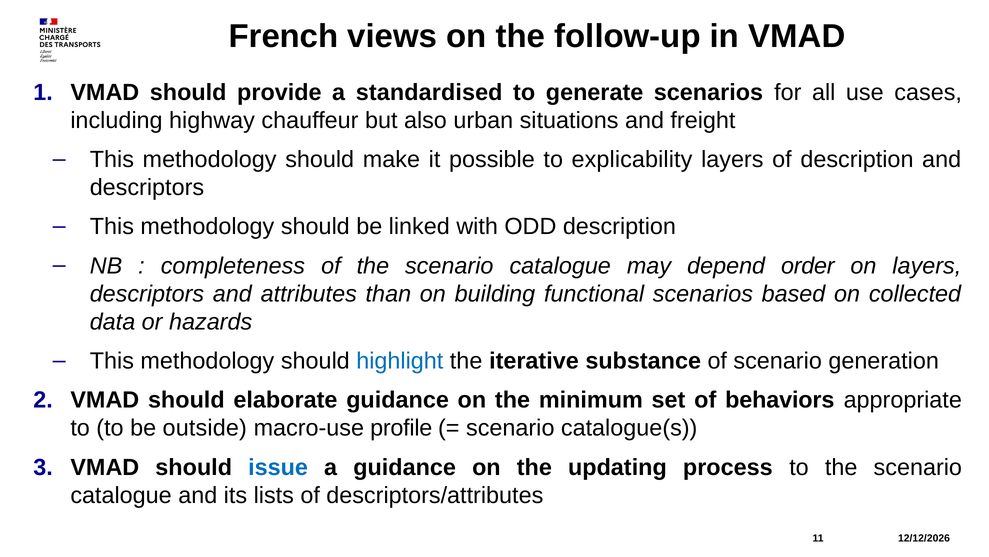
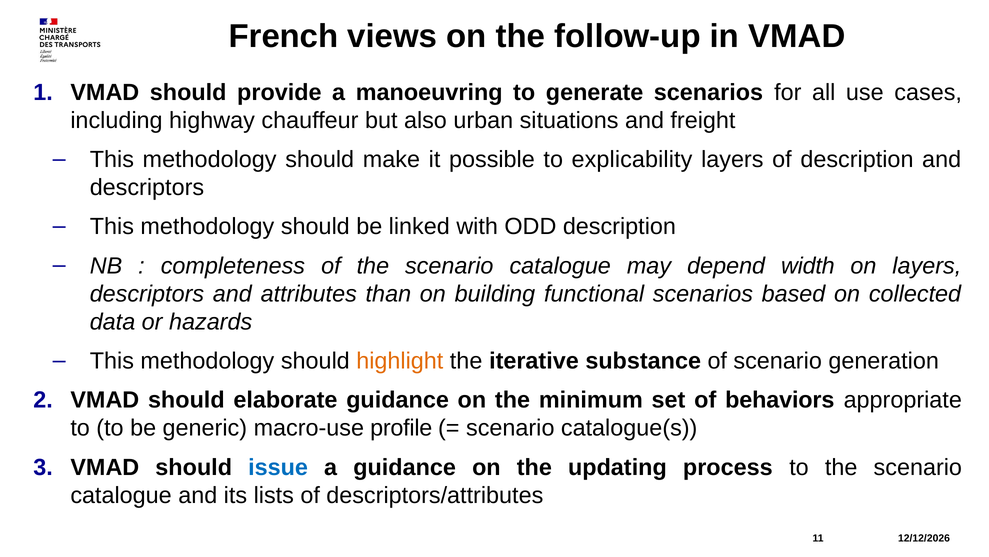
standardised: standardised -> manoeuvring
order: order -> width
highlight colour: blue -> orange
outside: outside -> generic
